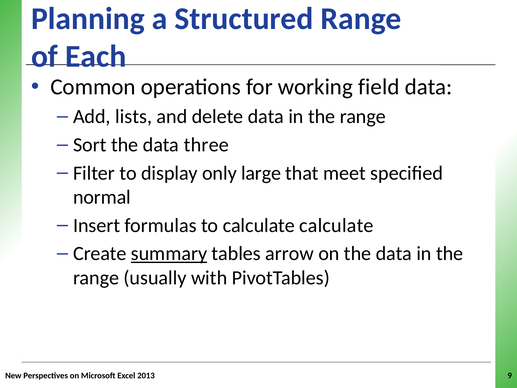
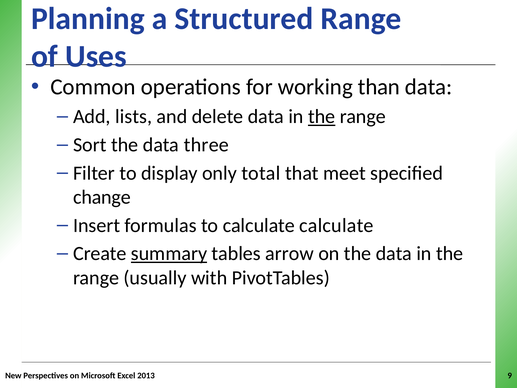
Each: Each -> Uses
field: field -> than
the at (322, 117) underline: none -> present
large: large -> total
normal: normal -> change
